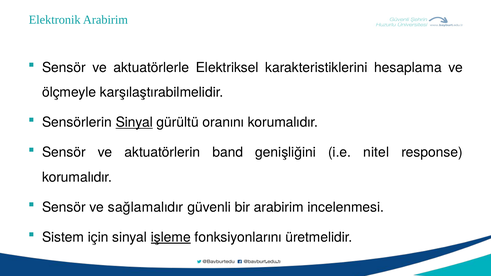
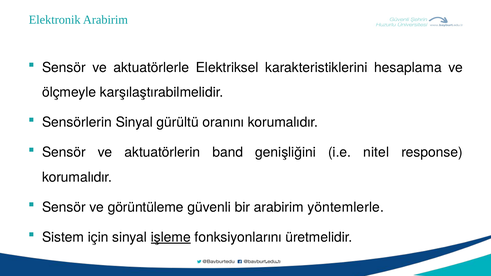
Sinyal at (134, 122) underline: present -> none
sağlamalıdır: sağlamalıdır -> görüntüleme
incelenmesi: incelenmesi -> yöntemlerle
